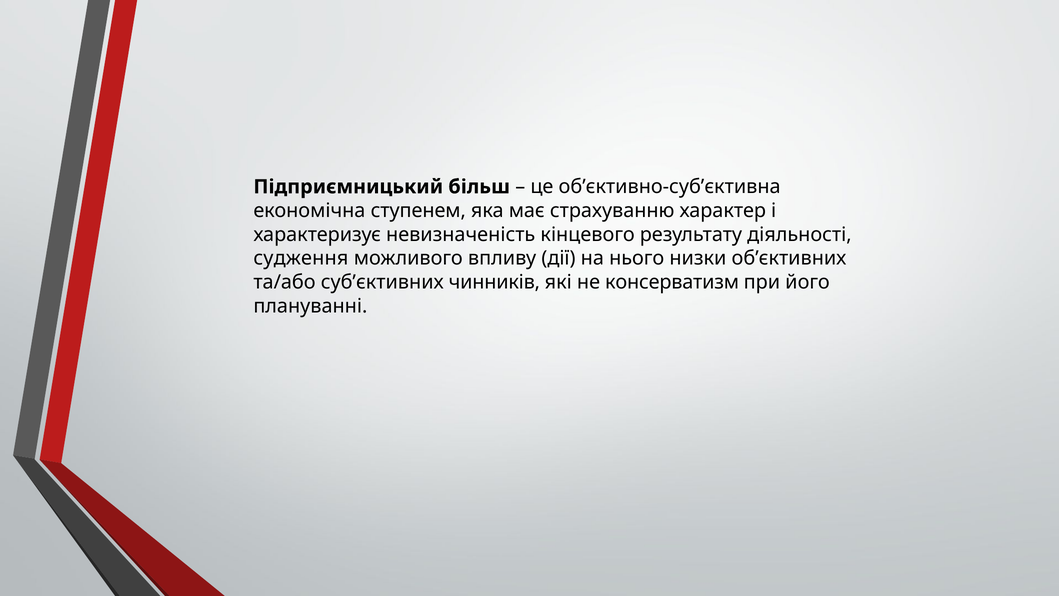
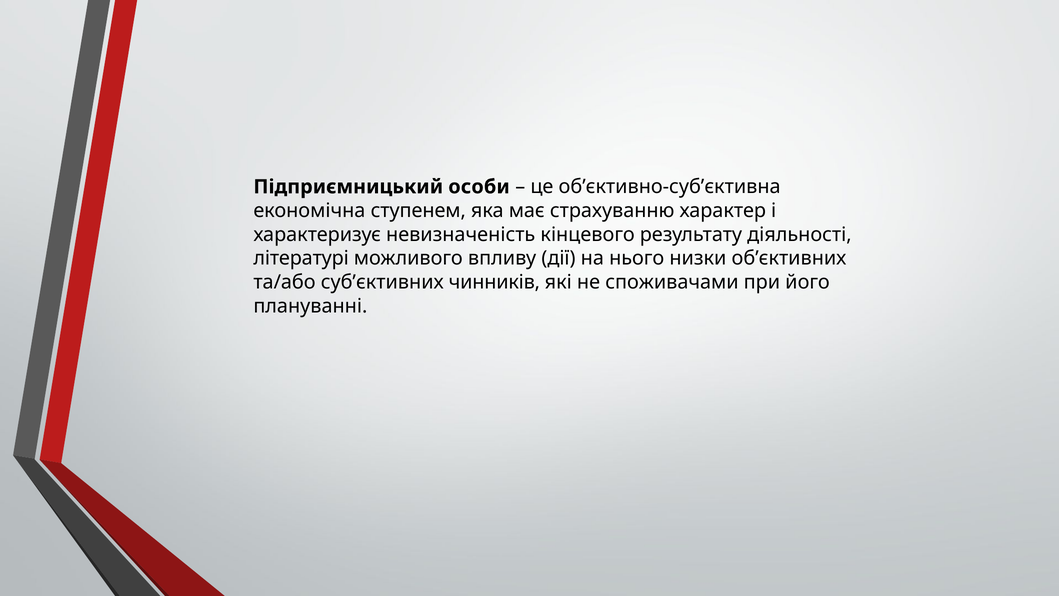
більш: більш -> особи
судження: судження -> літературі
консерватизм: консерватизм -> споживачами
